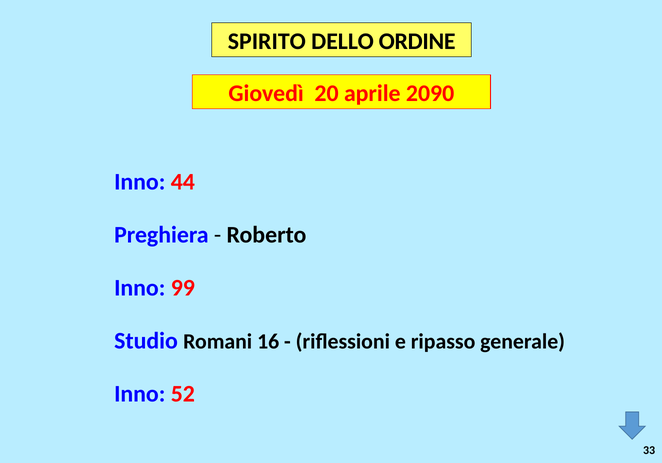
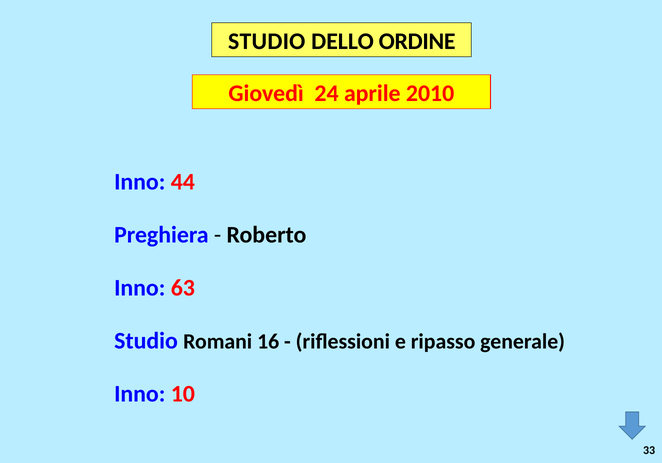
SPIRITO at (267, 42): SPIRITO -> STUDIO
20: 20 -> 24
2090: 2090 -> 2010
99: 99 -> 63
52: 52 -> 10
